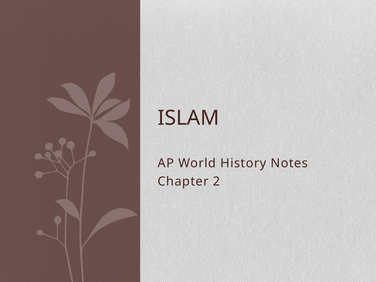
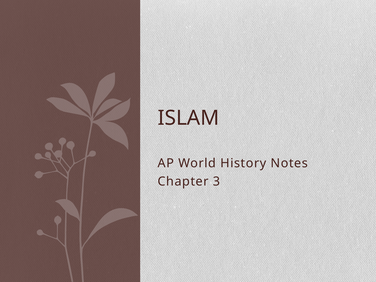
2: 2 -> 3
